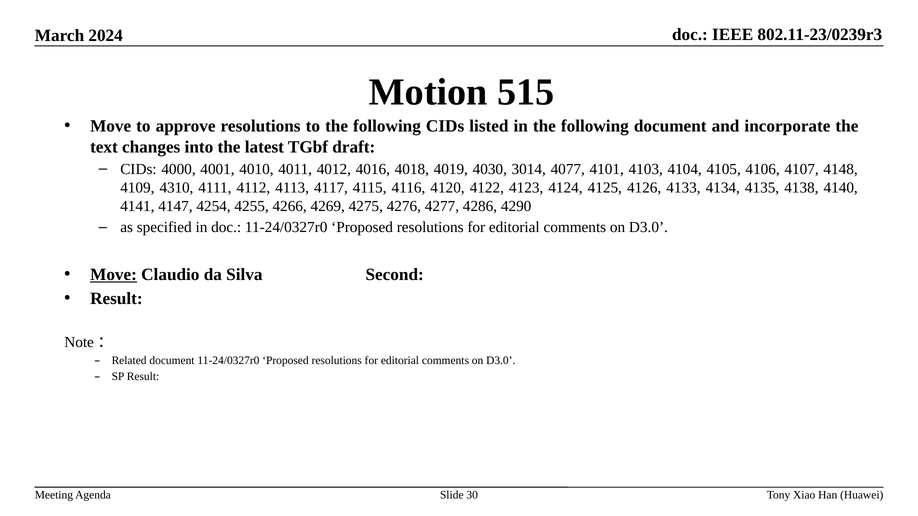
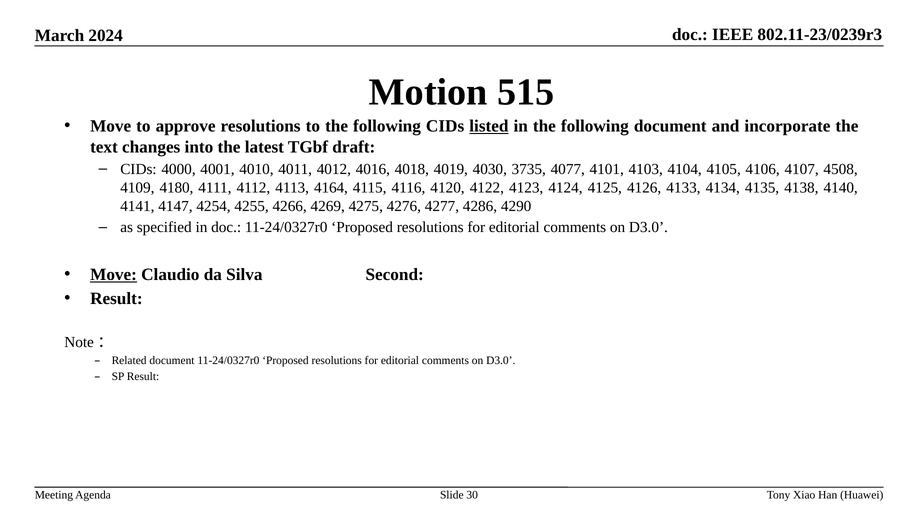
listed underline: none -> present
3014: 3014 -> 3735
4148: 4148 -> 4508
4310: 4310 -> 4180
4117: 4117 -> 4164
